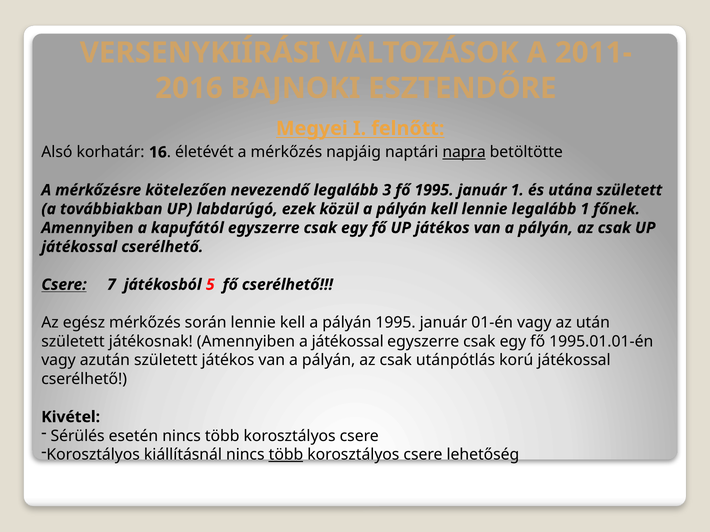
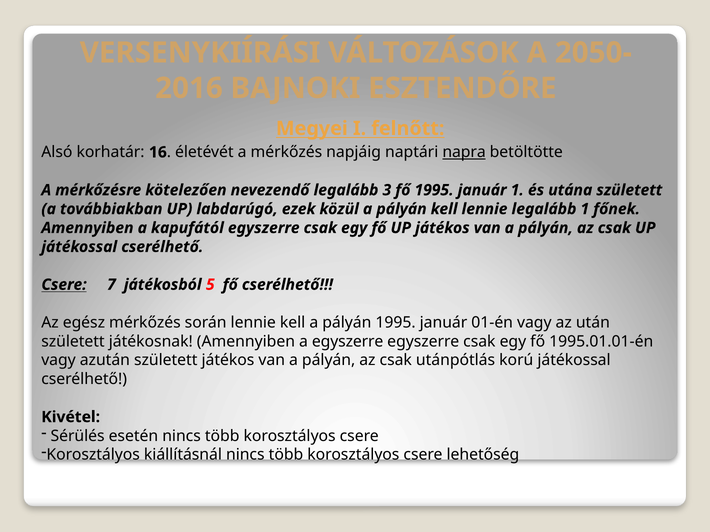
2011-: 2011- -> 2050-
a játékossal: játékossal -> egyszerre
több at (286, 455) underline: present -> none
